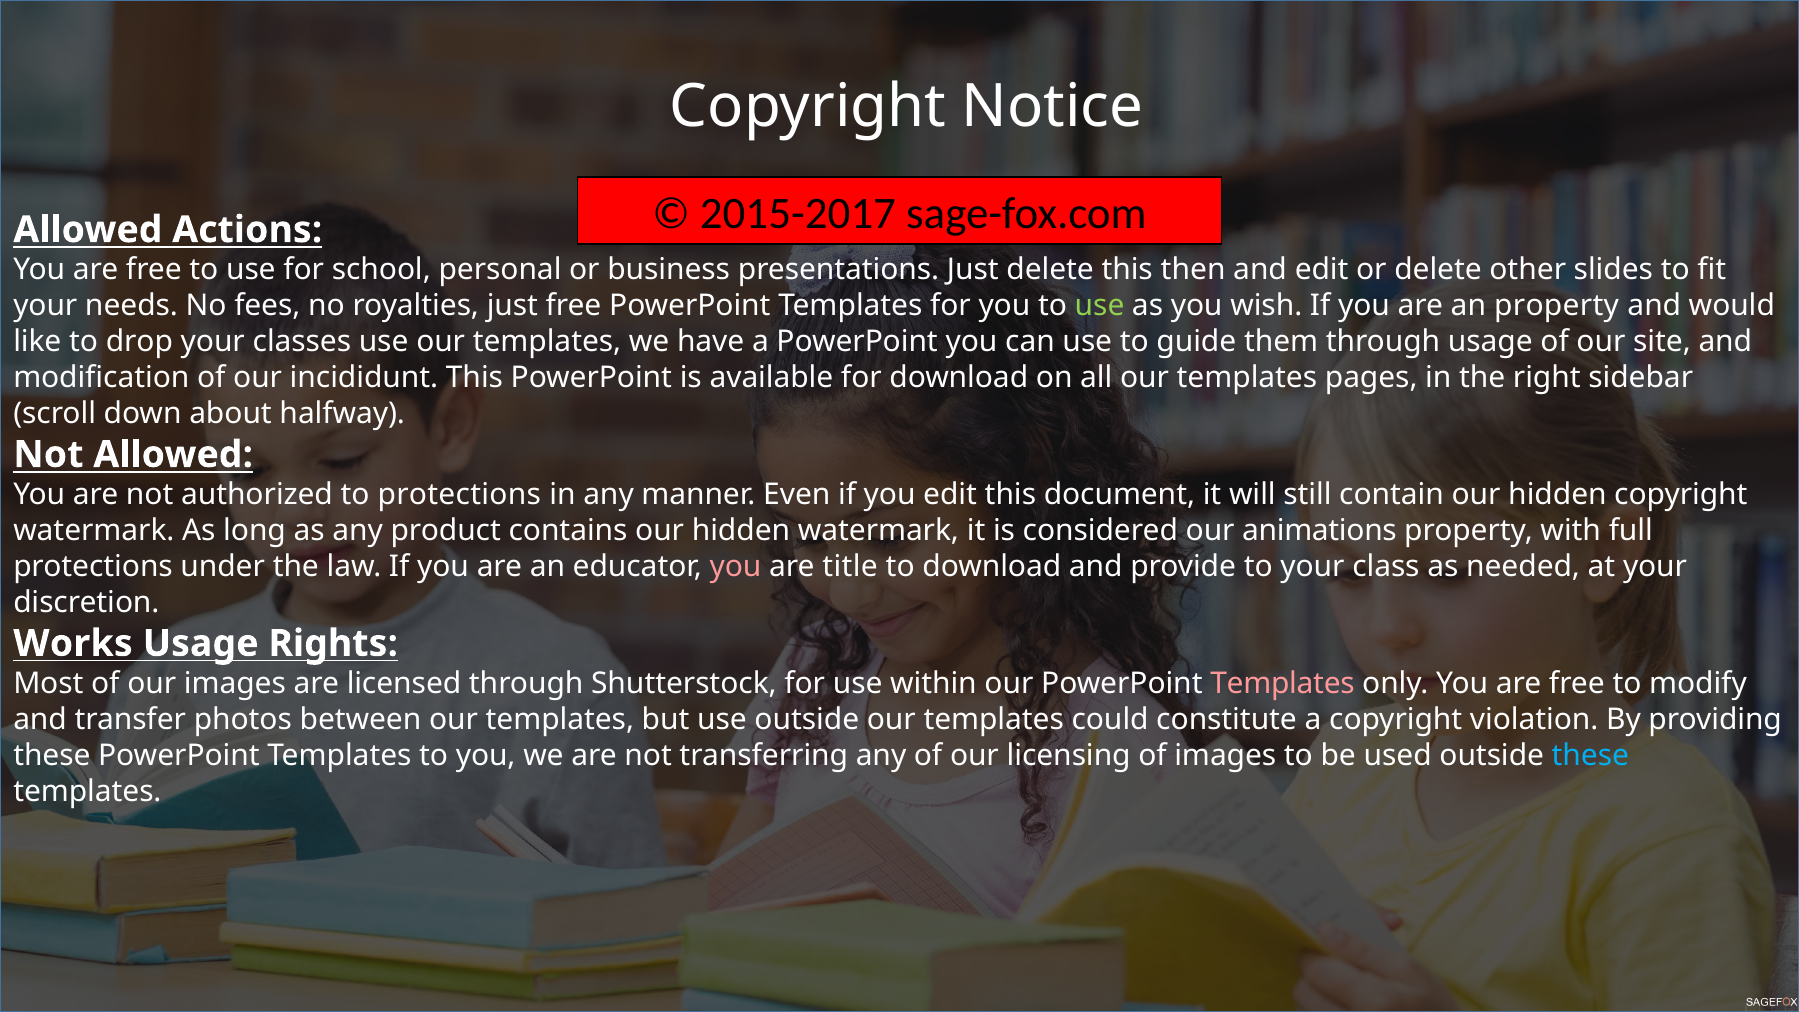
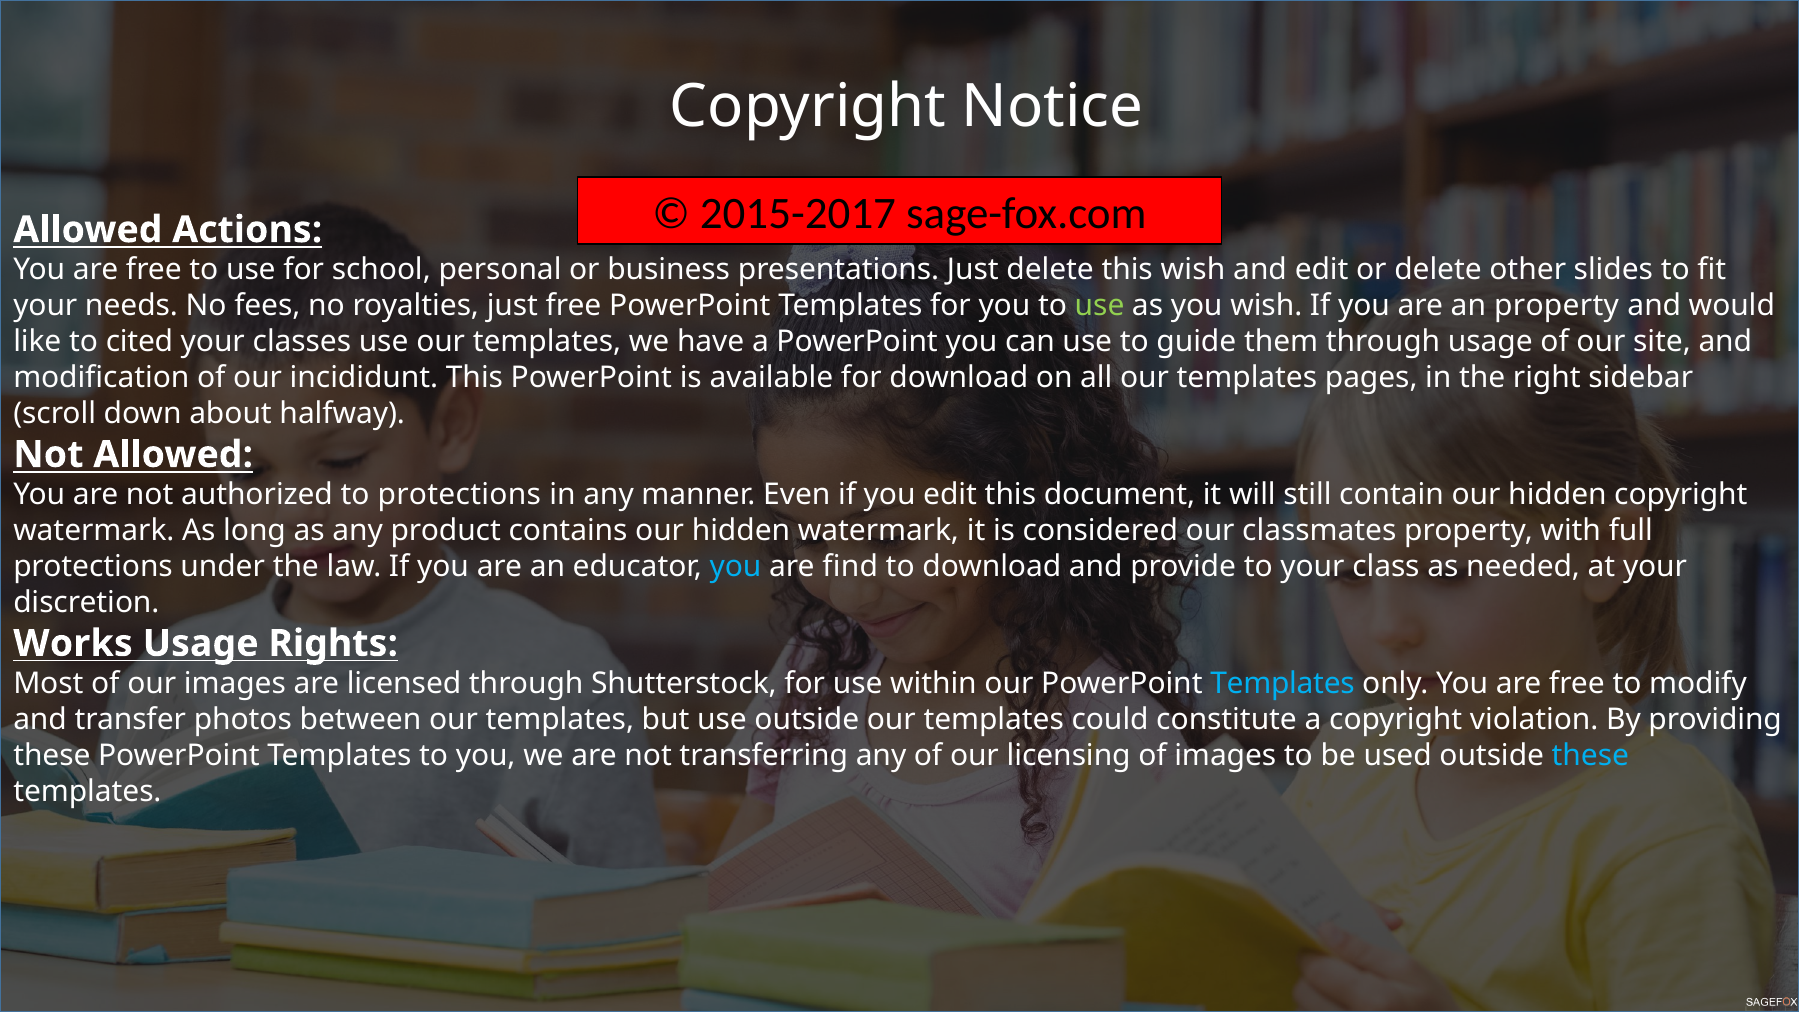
this then: then -> wish
drop: drop -> cited
animations: animations -> classmates
you at (736, 566) colour: pink -> light blue
title: title -> find
Templates at (1283, 683) colour: pink -> light blue
